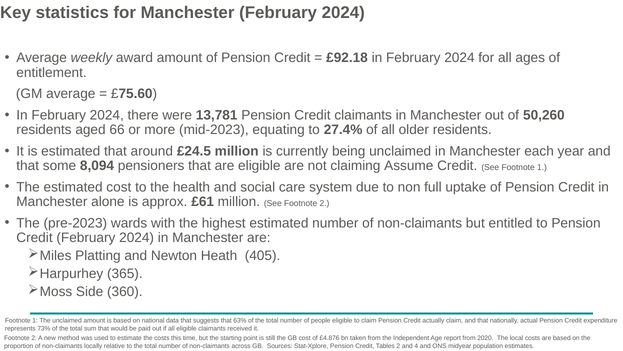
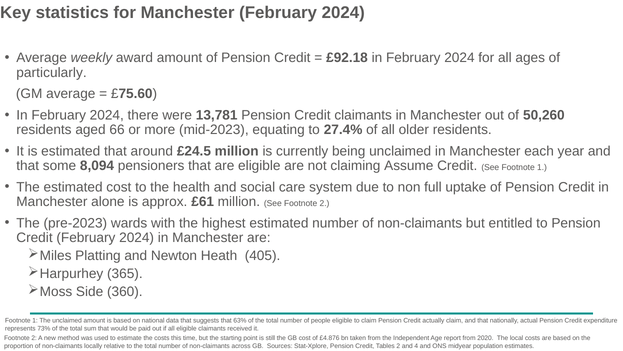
entitlement: entitlement -> particularly
